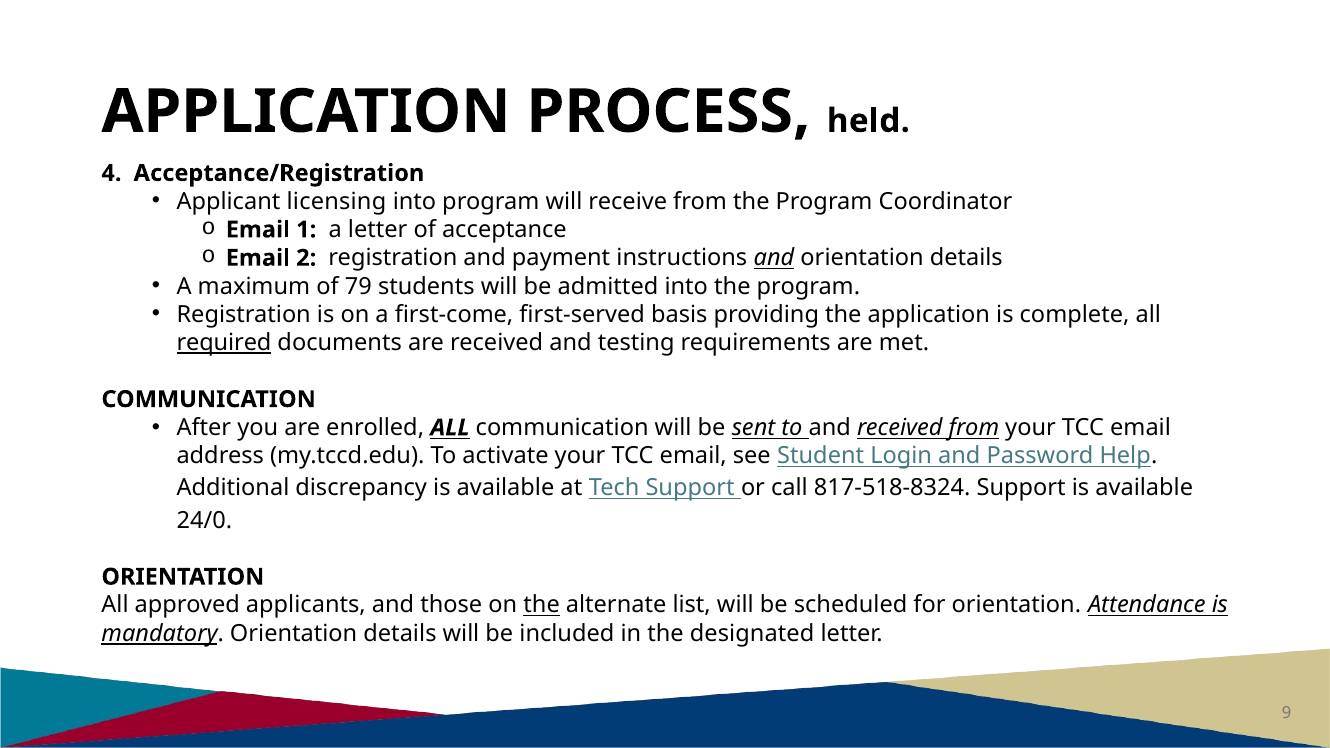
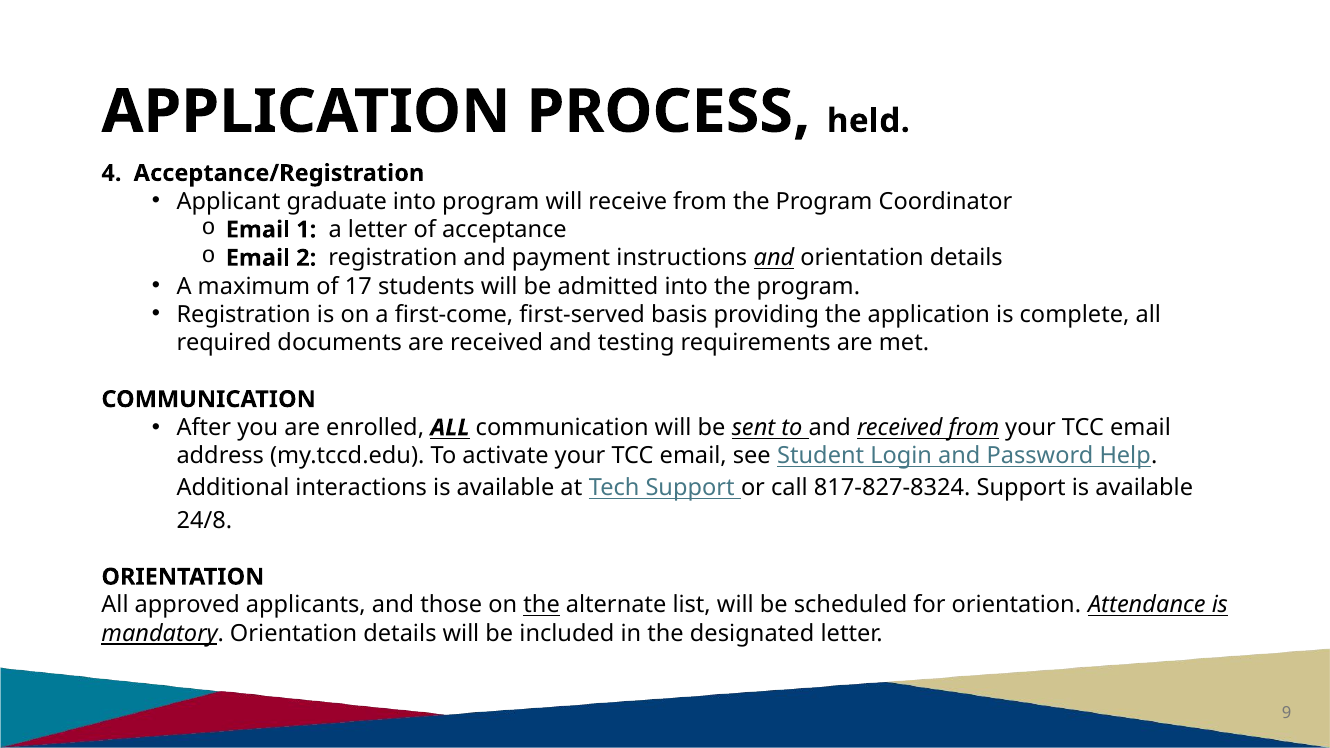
licensing: licensing -> graduate
79: 79 -> 17
required underline: present -> none
discrepancy: discrepancy -> interactions
817-518-8324: 817-518-8324 -> 817-827-8324
24/0: 24/0 -> 24/8
